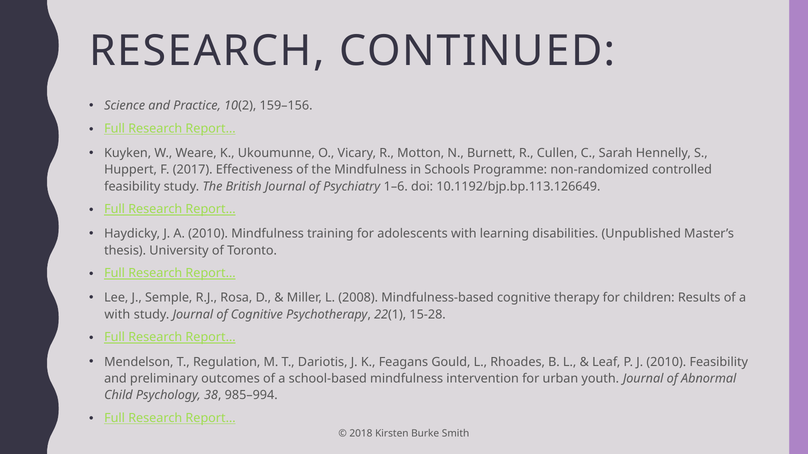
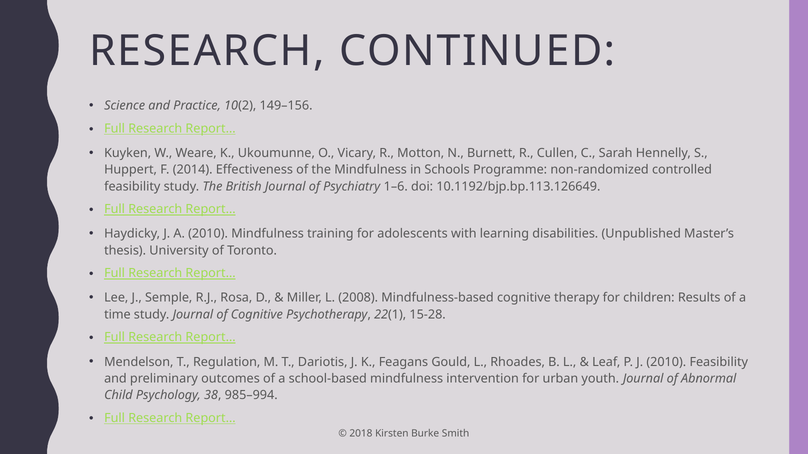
159–156: 159–156 -> 149–156
2017: 2017 -> 2014
with at (117, 315): with -> time
